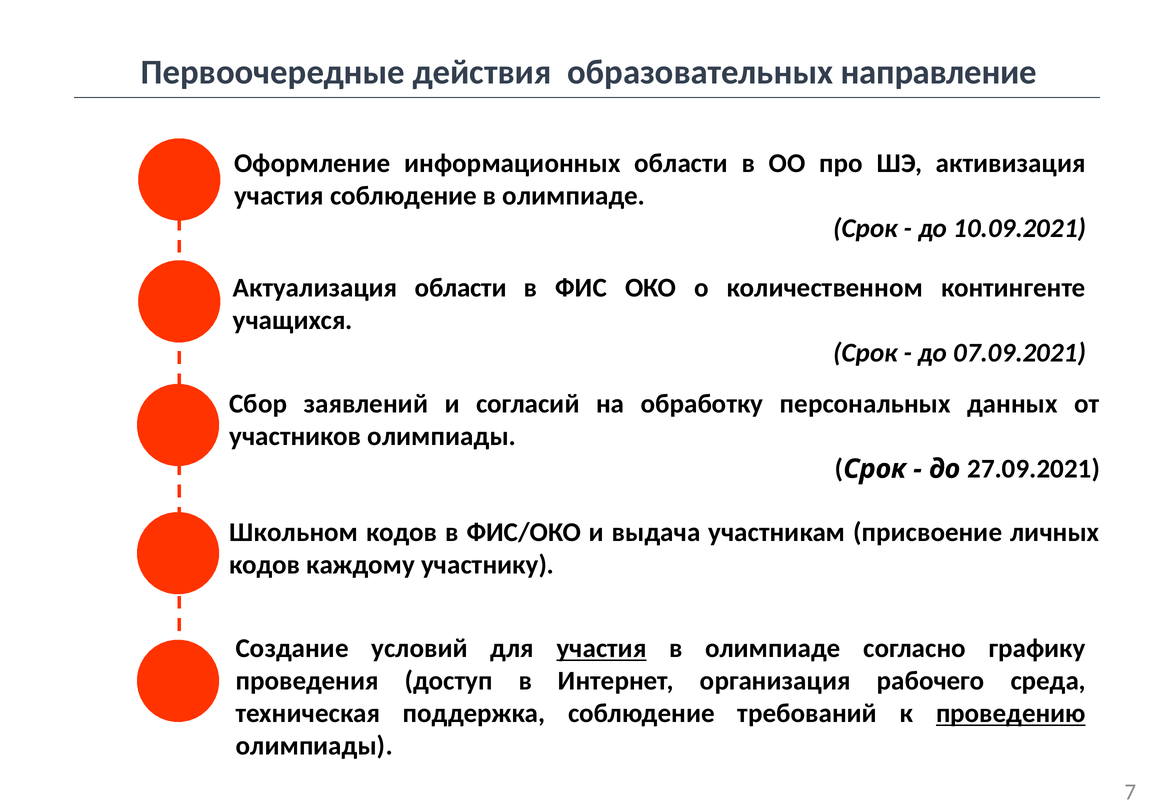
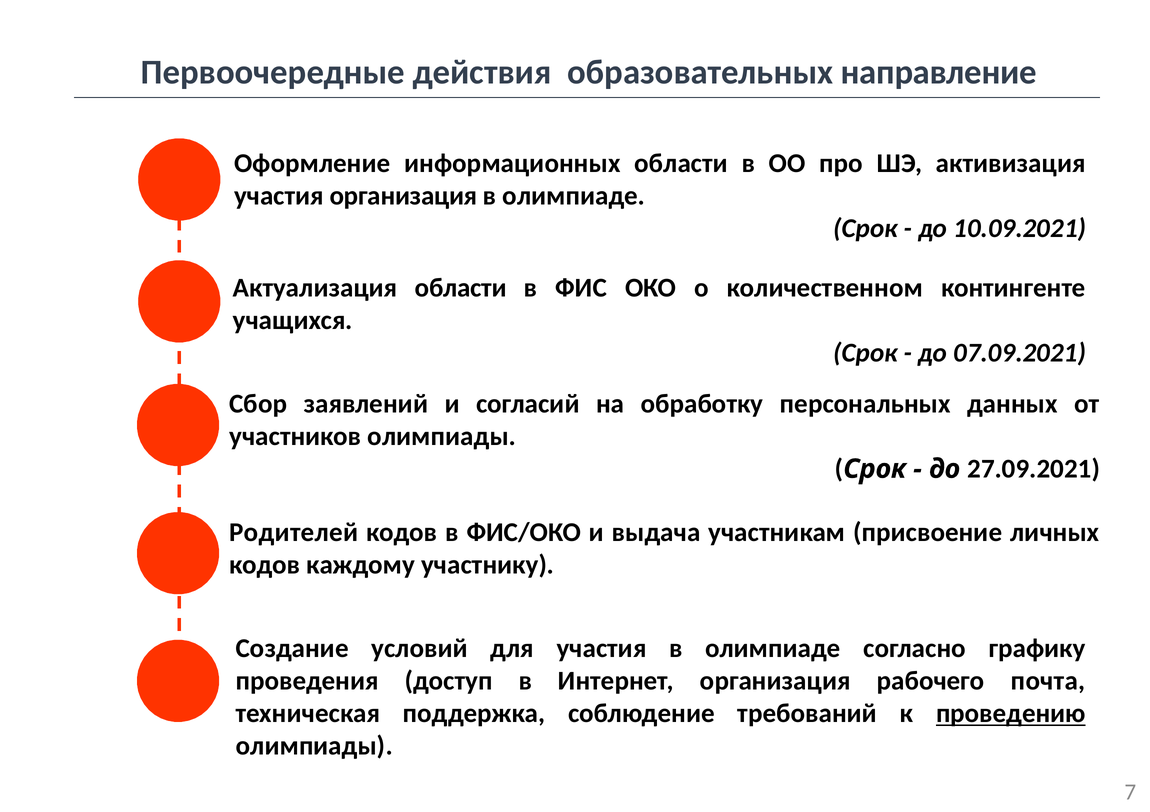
участия соблюдение: соблюдение -> организация
Школьном: Школьном -> Родителей
участия at (602, 648) underline: present -> none
среда: среда -> почта
